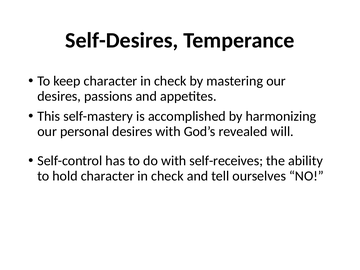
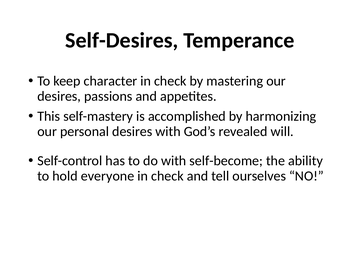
self-receives: self-receives -> self-become
hold character: character -> everyone
